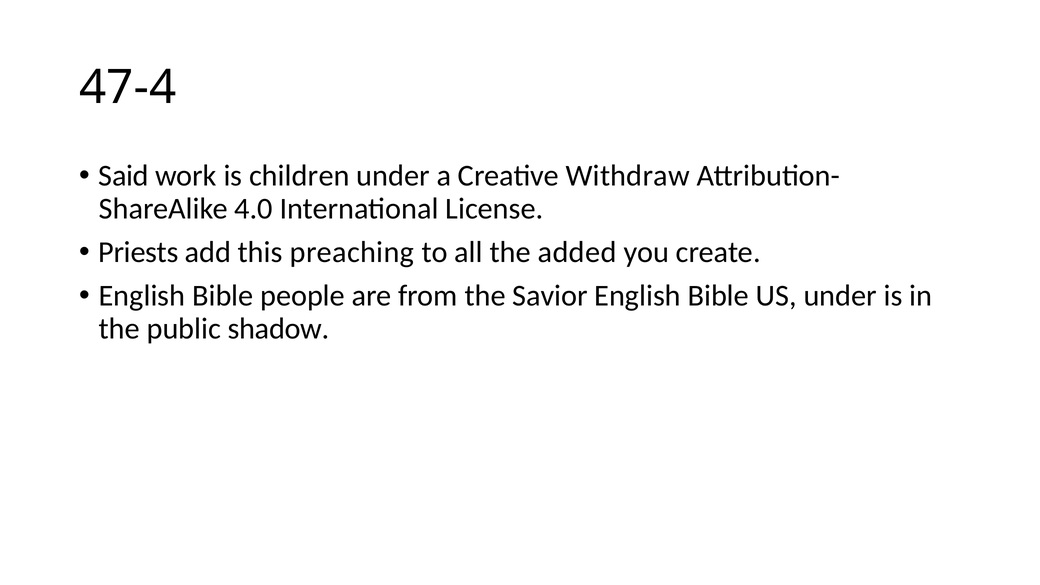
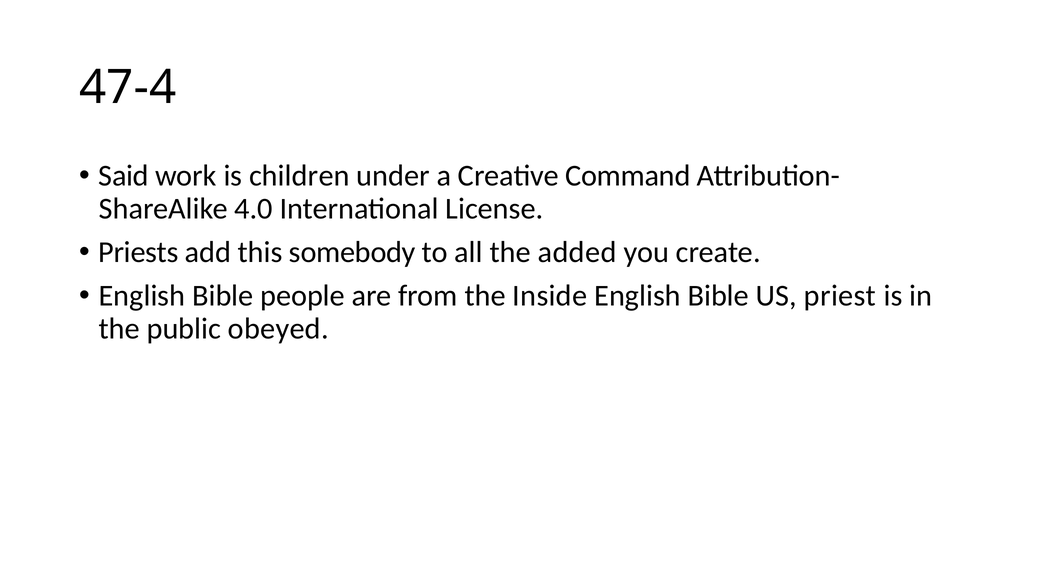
Withdraw: Withdraw -> Command
preaching: preaching -> somebody
Savior: Savior -> Inside
US under: under -> priest
shadow: shadow -> obeyed
